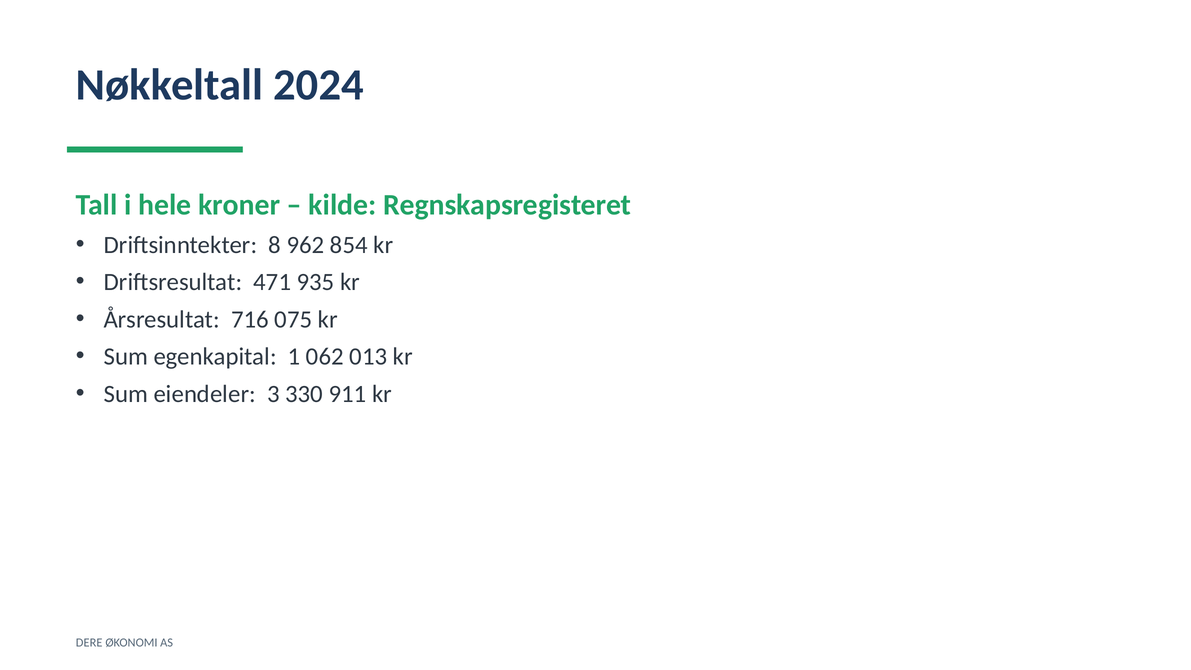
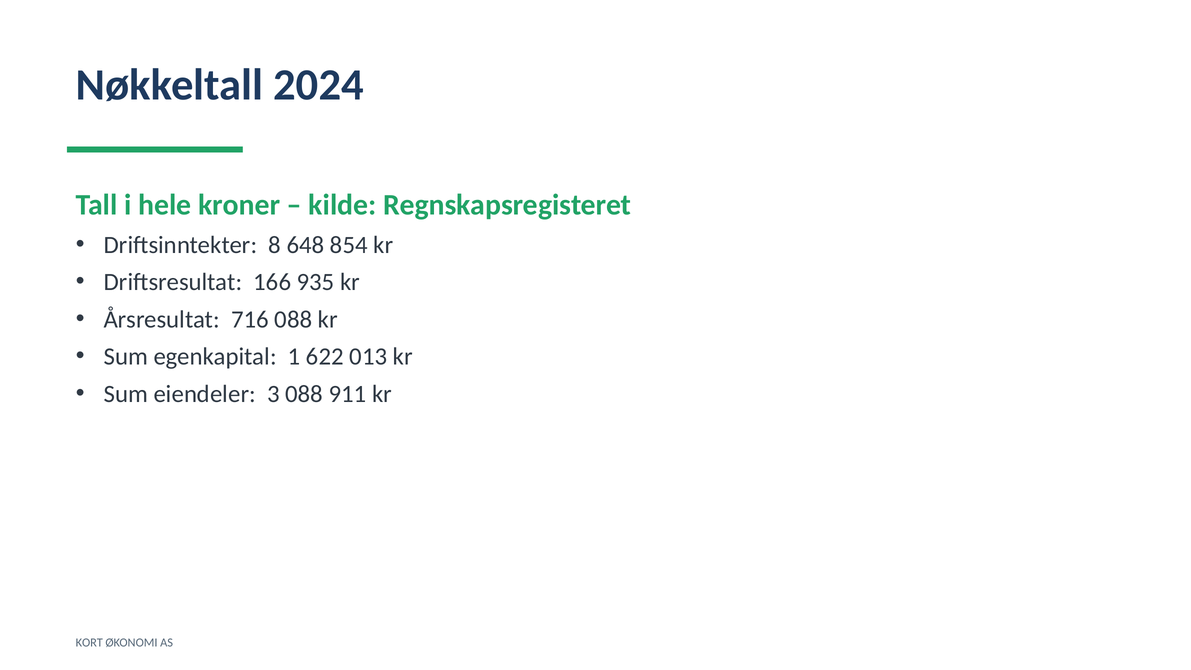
962: 962 -> 648
471: 471 -> 166
716 075: 075 -> 088
062: 062 -> 622
3 330: 330 -> 088
DERE: DERE -> KORT
